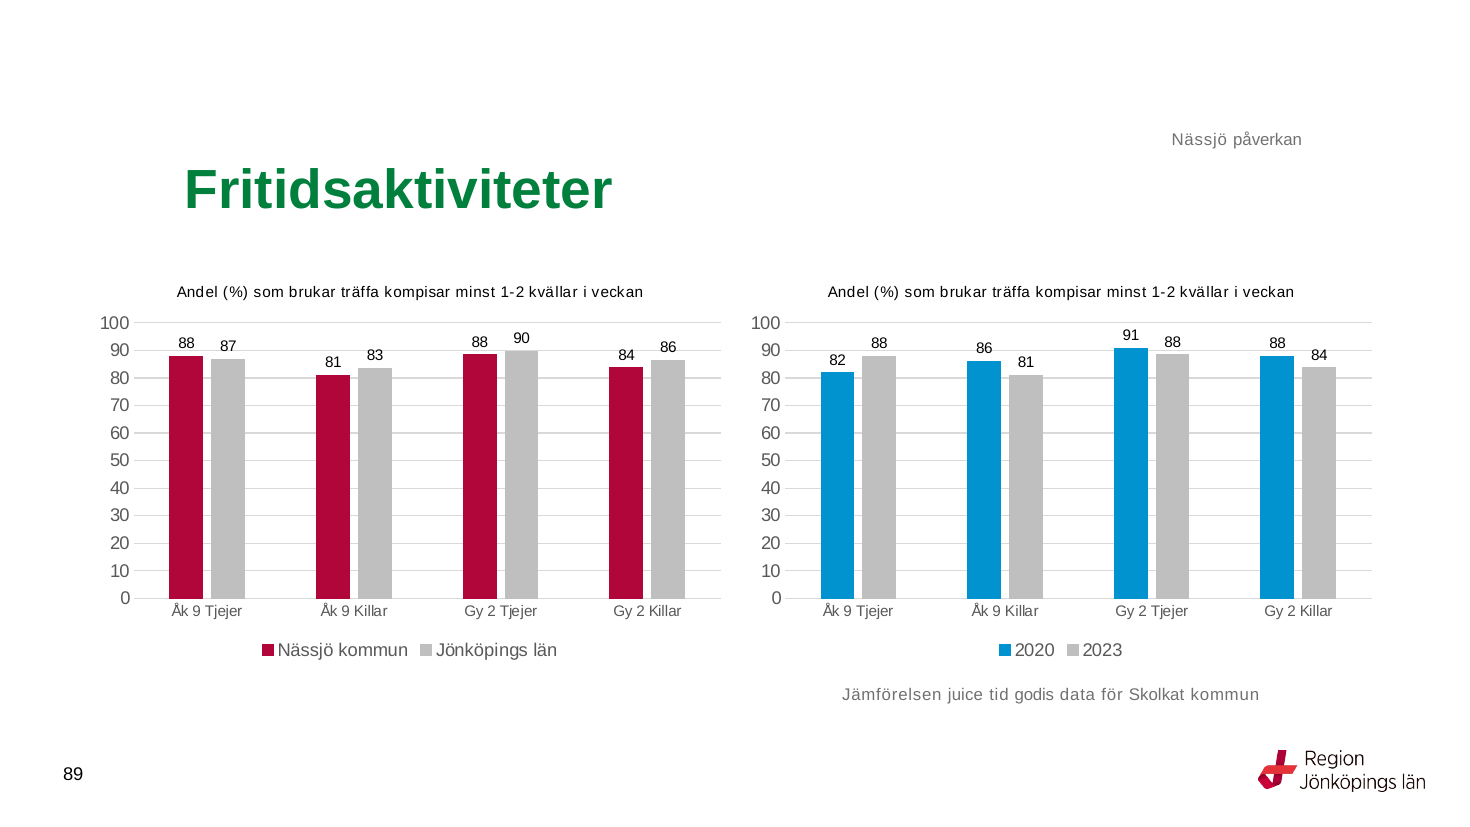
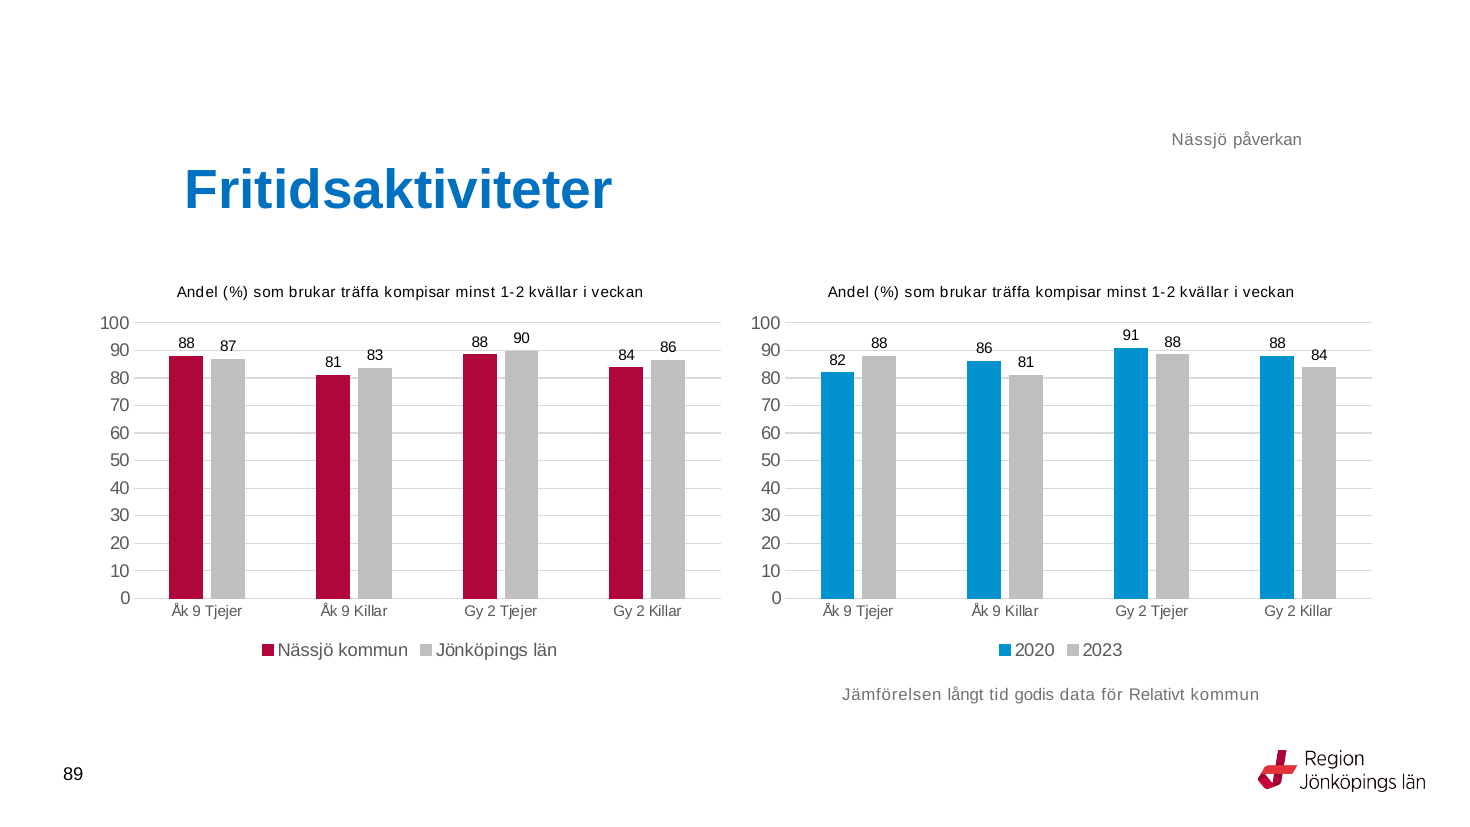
Fritidsaktiviteter colour: green -> blue
juice: juice -> långt
Skolkat: Skolkat -> Relativt
